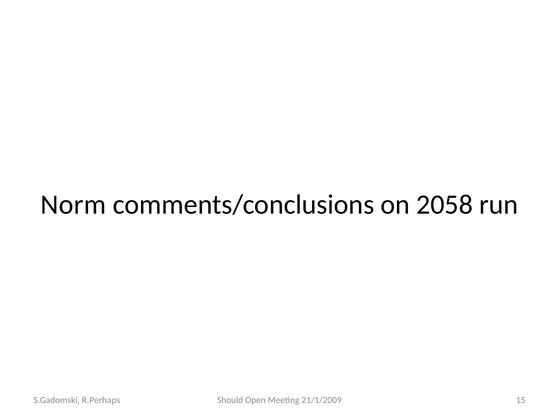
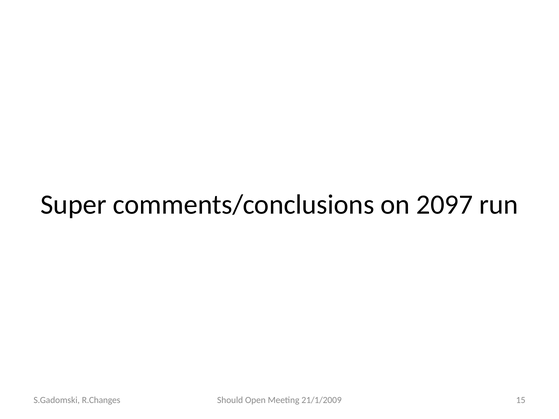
Norm: Norm -> Super
2058: 2058 -> 2097
R.Perhaps: R.Perhaps -> R.Changes
